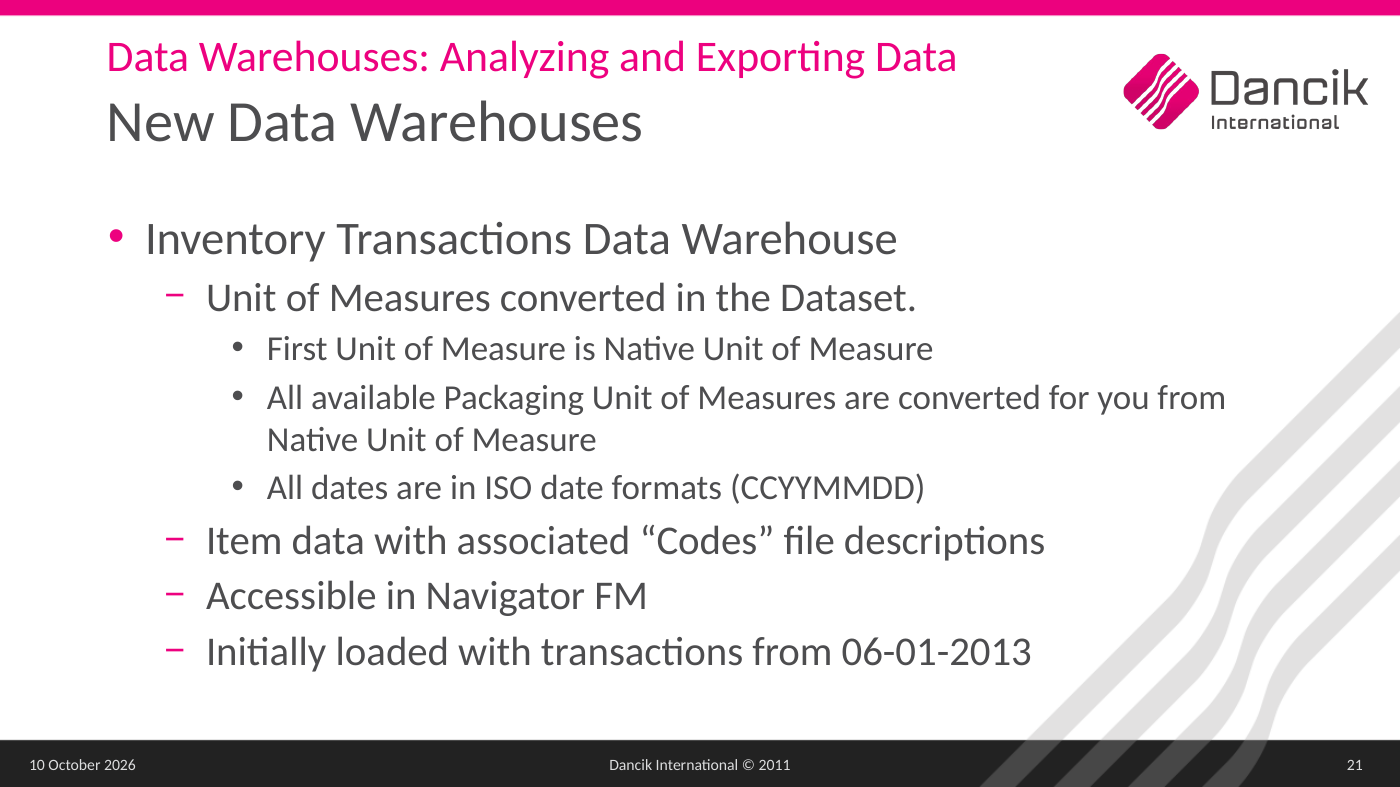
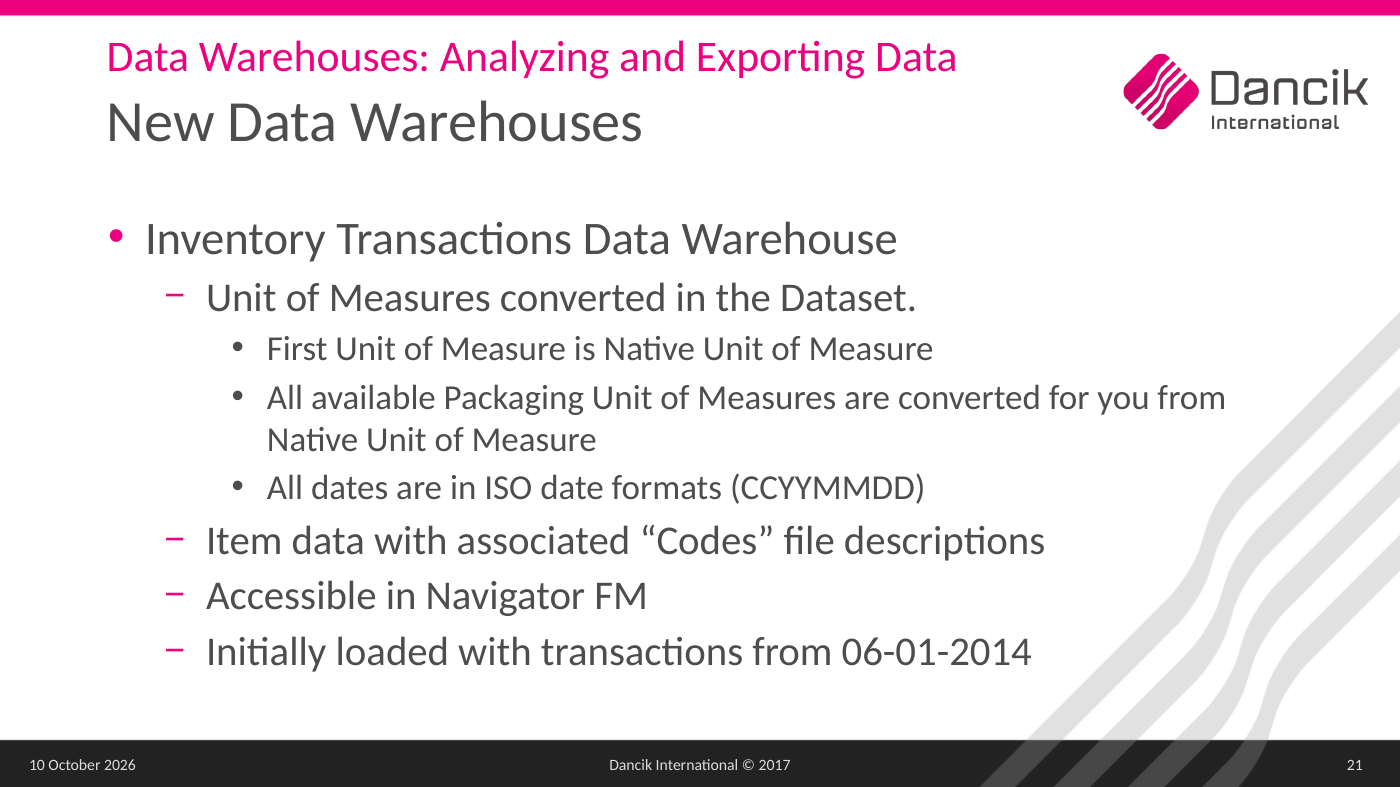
06-01-2013: 06-01-2013 -> 06-01-2014
2011: 2011 -> 2017
